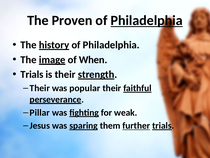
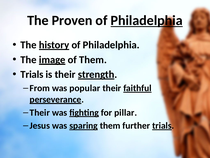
of When: When -> Them
Their at (40, 88): Their -> From
Pillar at (40, 112): Pillar -> Their
weak: weak -> pillar
further underline: present -> none
